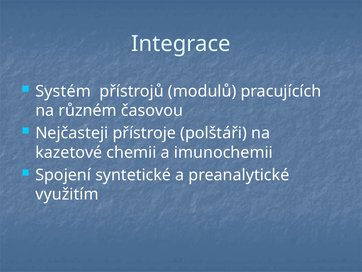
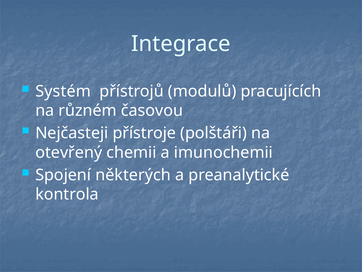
kazetové: kazetové -> otevřený
syntetické: syntetické -> některých
využitím: využitím -> kontrola
